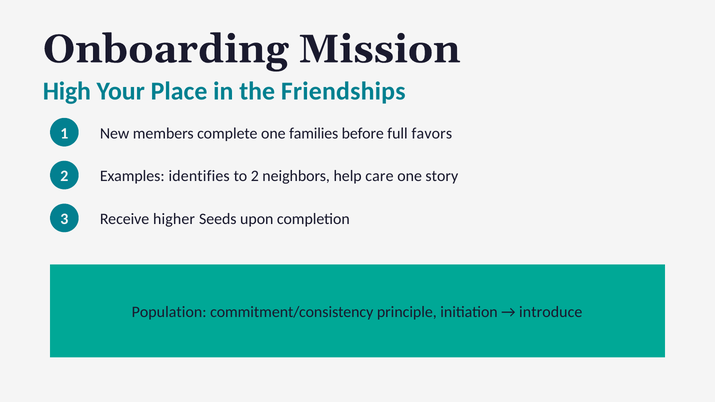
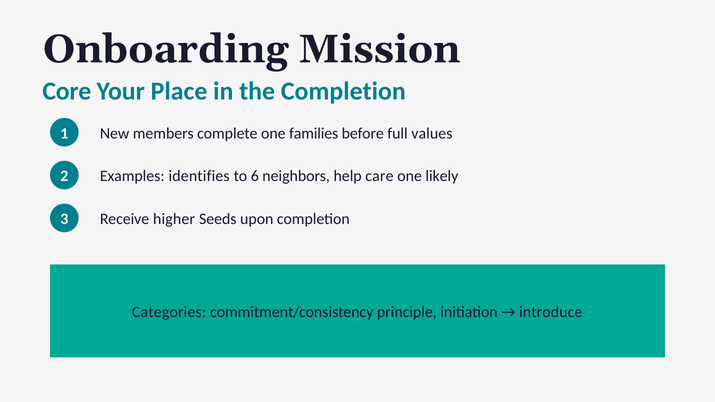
High: High -> Core
the Friendships: Friendships -> Completion
favors: favors -> values
to 2: 2 -> 6
story: story -> likely
Population: Population -> Categories
